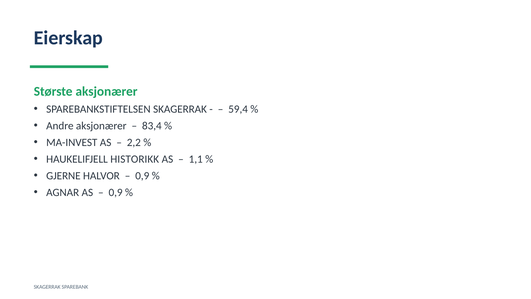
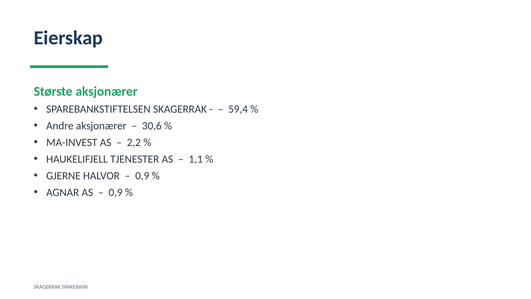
83,4: 83,4 -> 30,6
HISTORIKK: HISTORIKK -> TJENESTER
